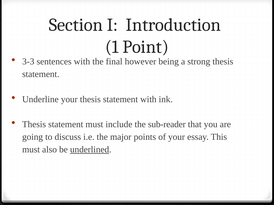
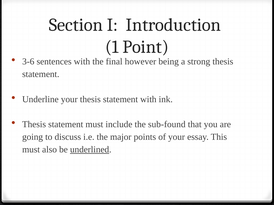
3-3: 3-3 -> 3-6
sub-reader: sub-reader -> sub-found
